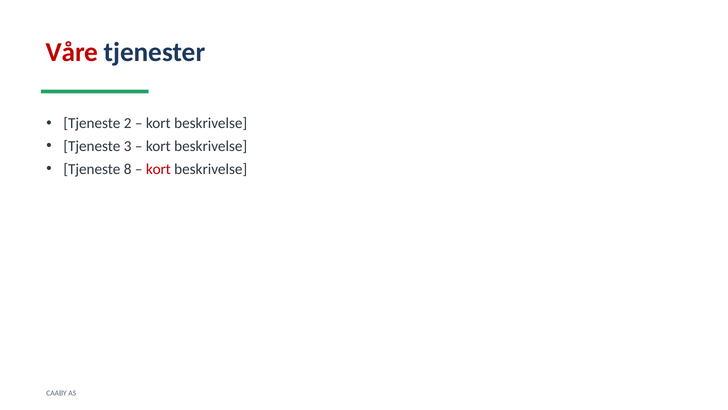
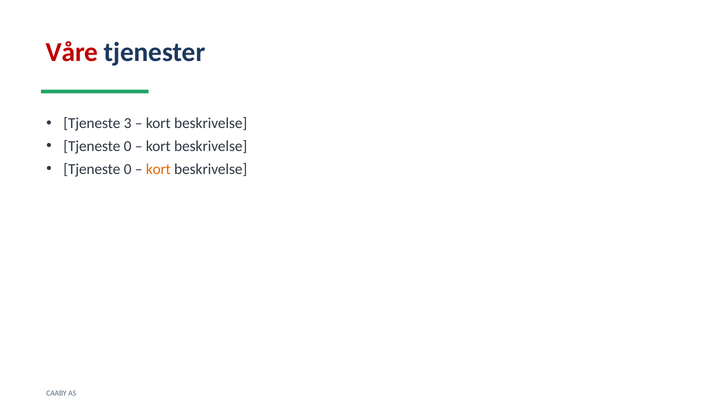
2: 2 -> 3
3 at (128, 146): 3 -> 0
8 at (128, 169): 8 -> 0
kort at (158, 169) colour: red -> orange
